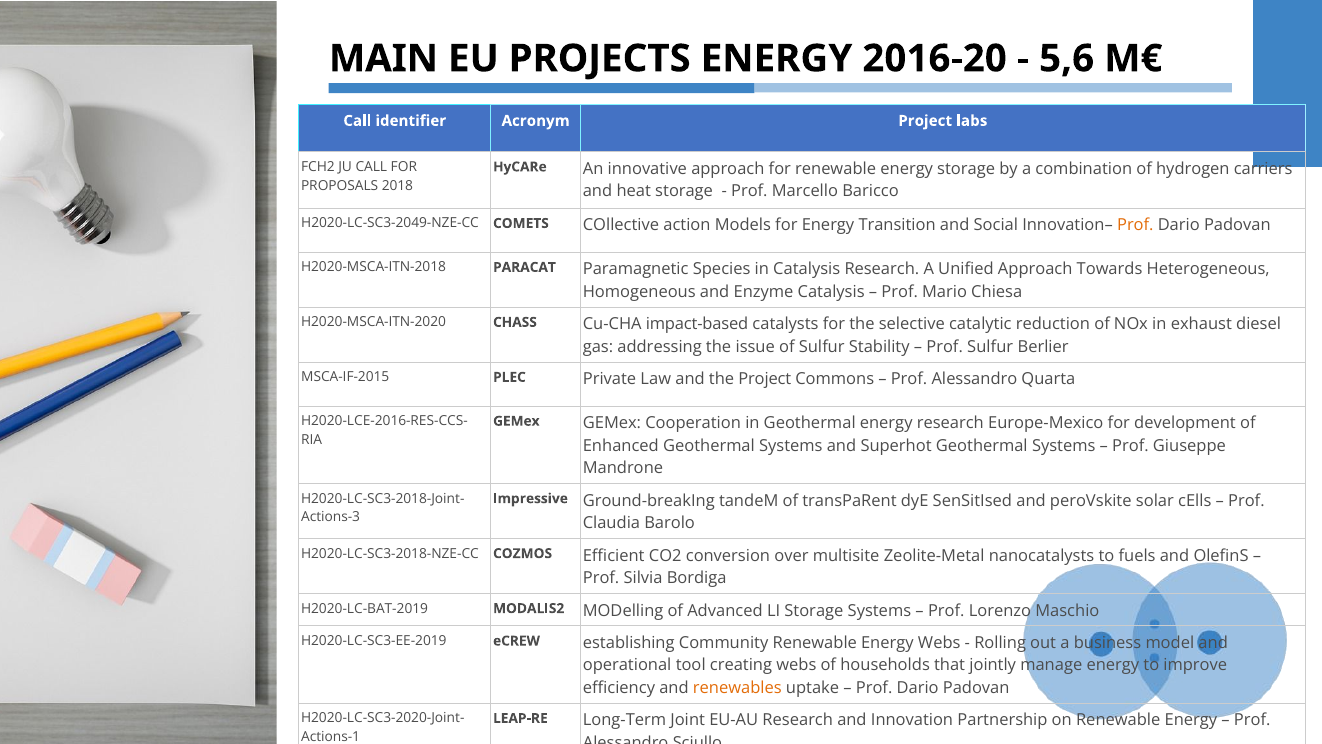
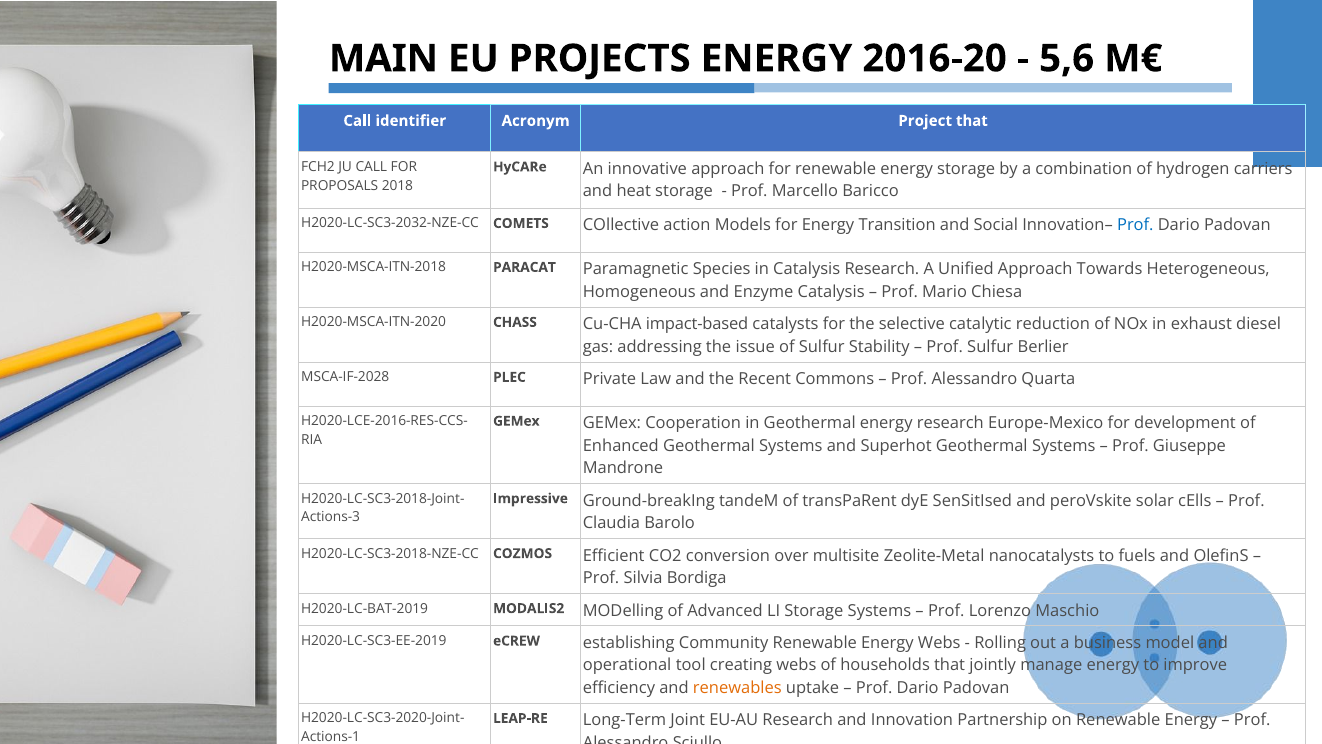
Project labs: labs -> that
H2020-LC-SC3-2049-NZE-CC: H2020-LC-SC3-2049-NZE-CC -> H2020-LC-SC3-2032-NZE-CC
Prof at (1135, 225) colour: orange -> blue
MSCA-IF-2015: MSCA-IF-2015 -> MSCA-IF-2028
the Project: Project -> Recent
